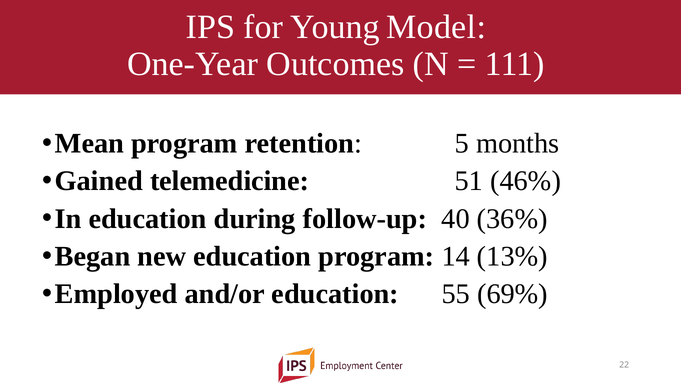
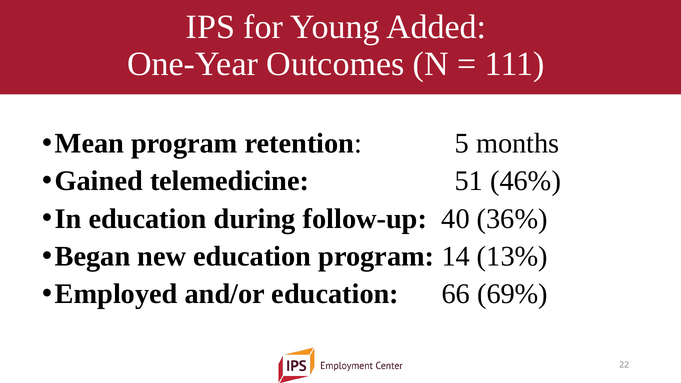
Model: Model -> Added
55: 55 -> 66
